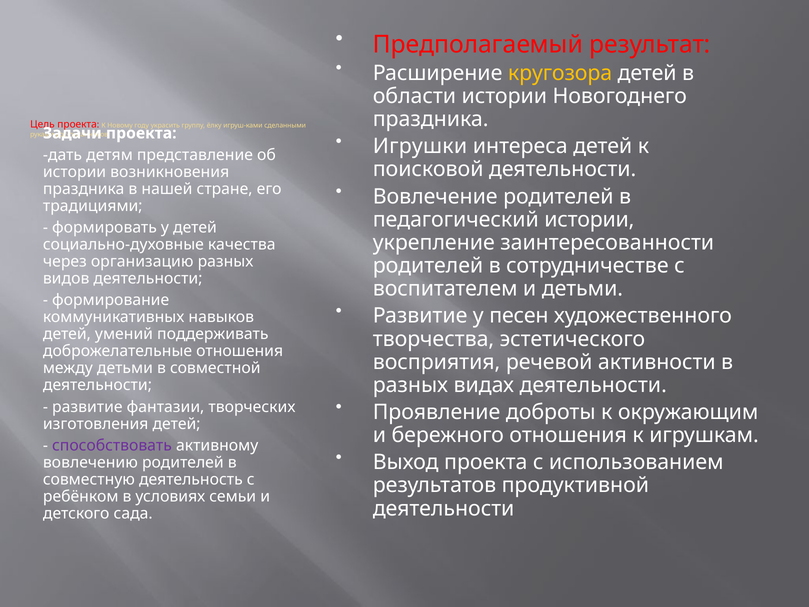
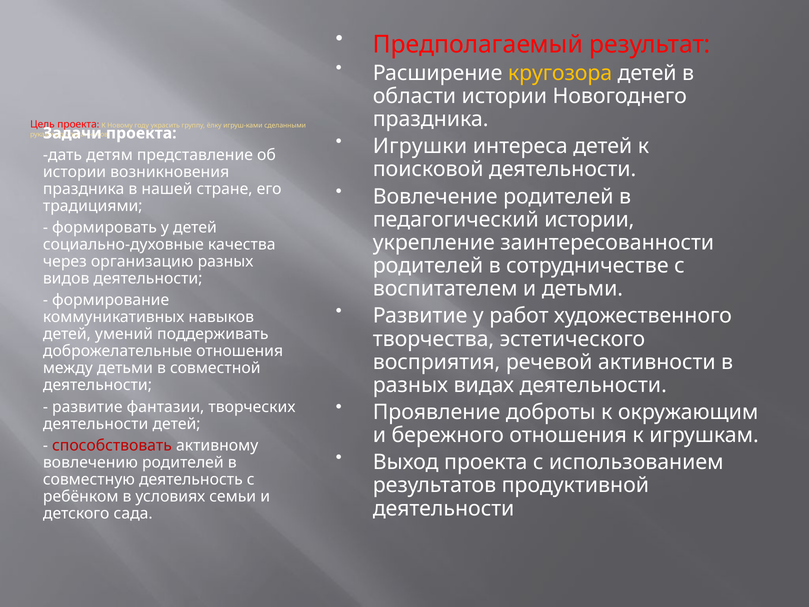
песен: песен -> работ
изготовления at (96, 424): изготовления -> деятельности
способствовать colour: purple -> red
